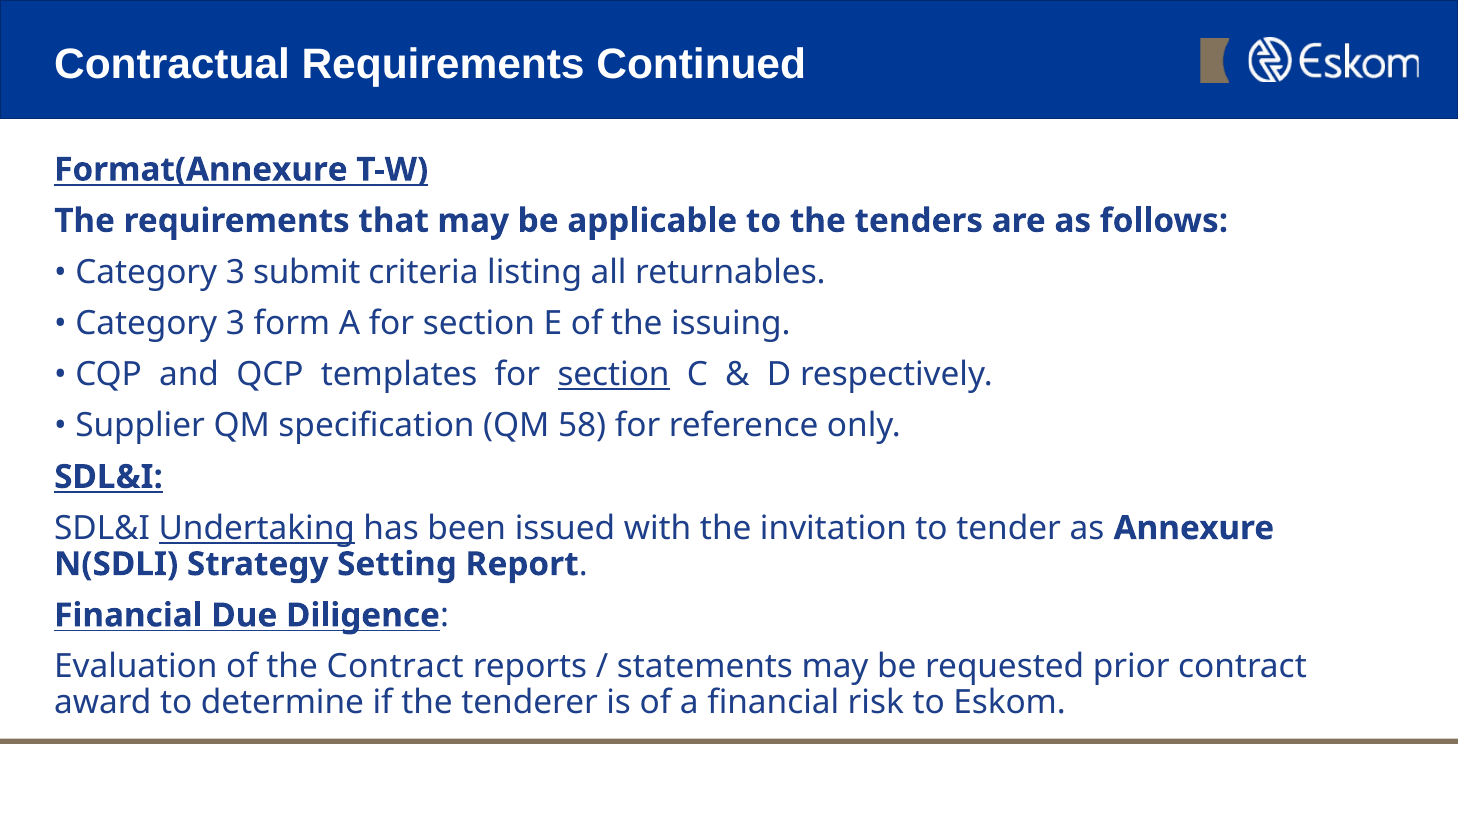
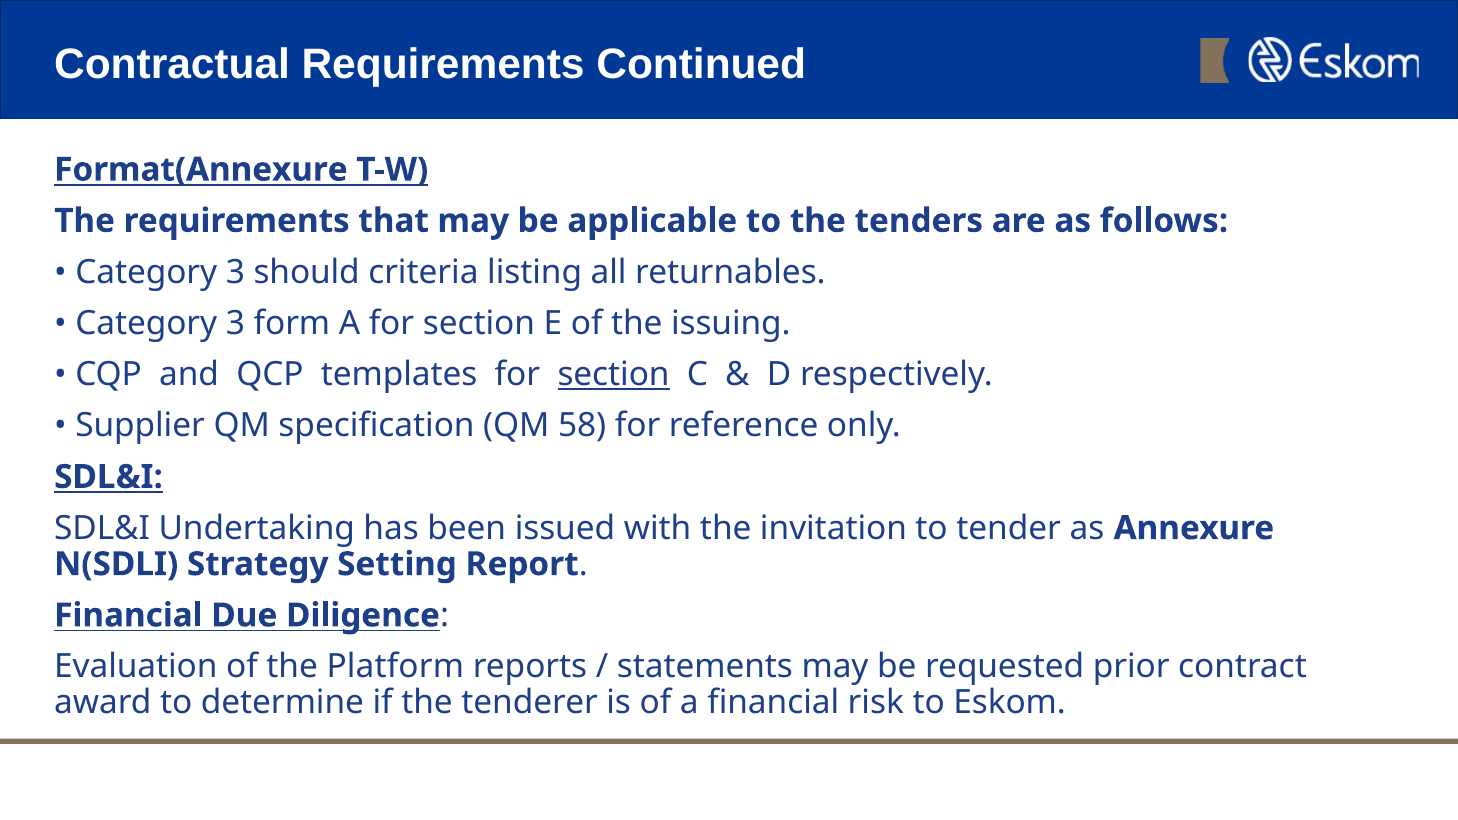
submit: submit -> should
Undertaking underline: present -> none
the Contract: Contract -> Platform
